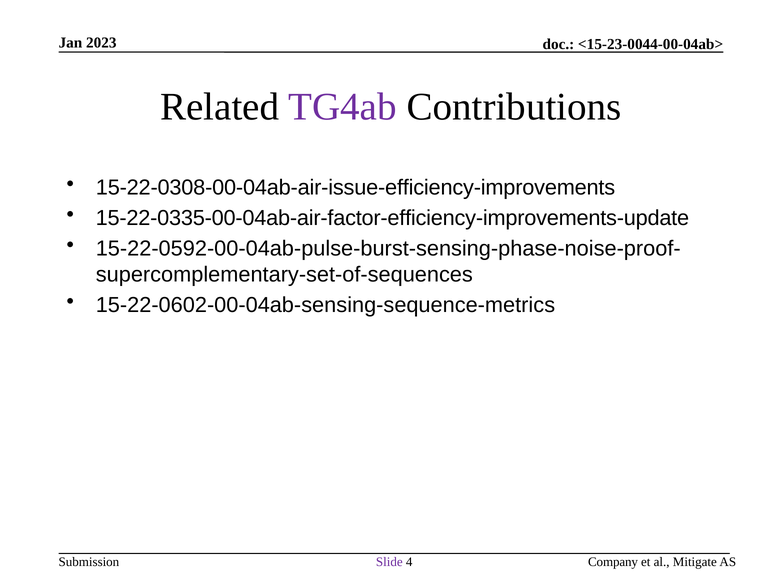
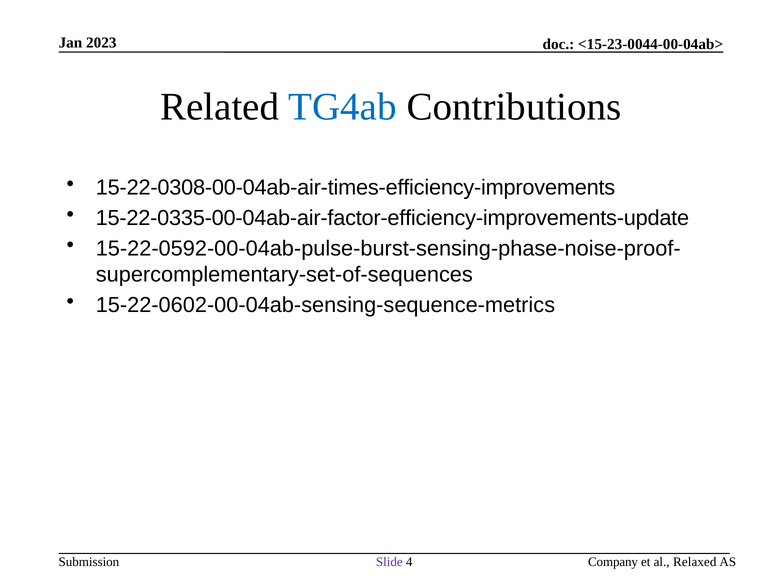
TG4ab colour: purple -> blue
15-22-0308-00-04ab-air-issue-efficiency-improvements: 15-22-0308-00-04ab-air-issue-efficiency-improvements -> 15-22-0308-00-04ab-air-times-efficiency-improvements
Mitigate: Mitigate -> Relaxed
